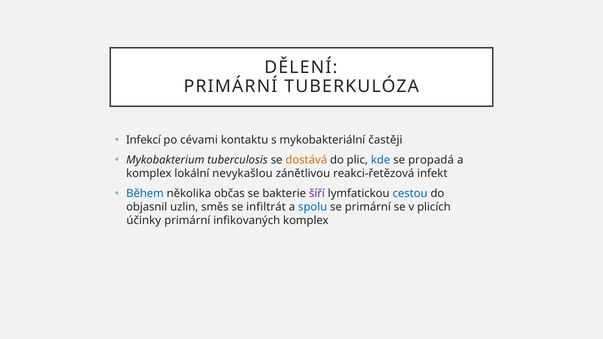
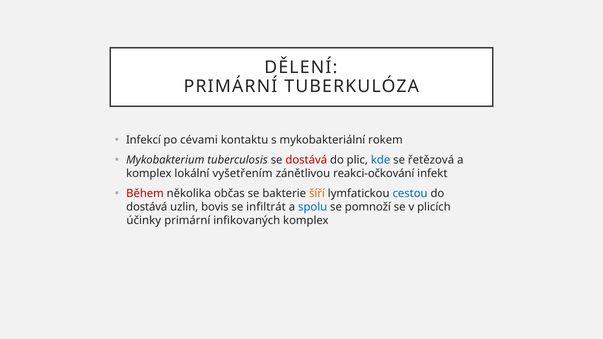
častěji: častěji -> rokem
dostává at (306, 160) colour: orange -> red
propadá: propadá -> řetězová
nevykašlou: nevykašlou -> vyšetřením
reakci-řetězová: reakci-řetězová -> reakci-očkování
Během colour: blue -> red
šíří colour: purple -> orange
objasnil at (147, 207): objasnil -> dostává
směs: směs -> bovis
se primární: primární -> pomnoží
